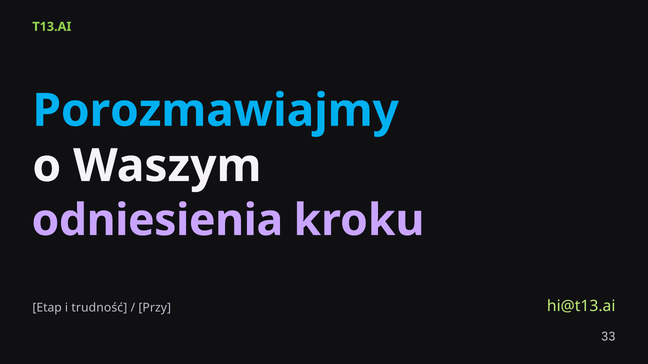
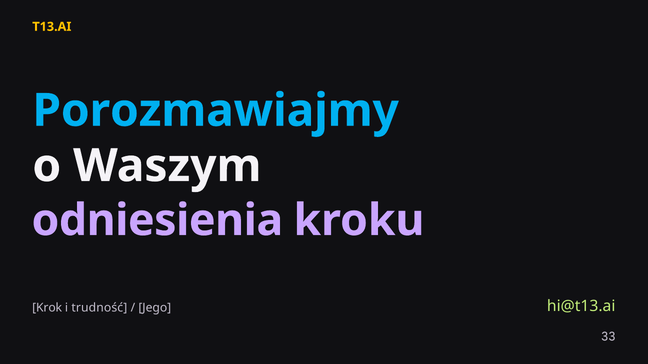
T13.AI colour: light green -> yellow
Etap: Etap -> Krok
Przy: Przy -> Jego
